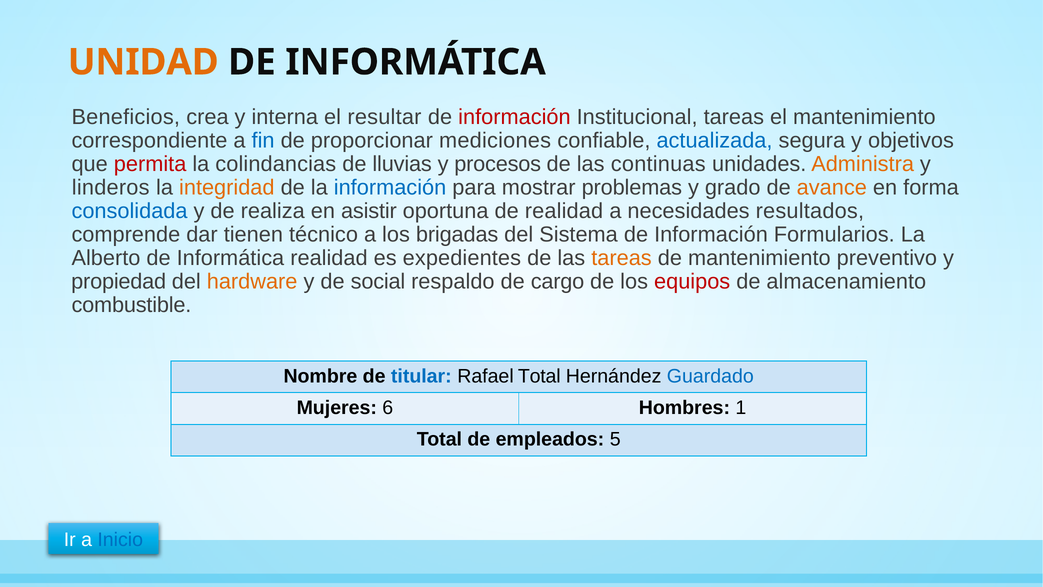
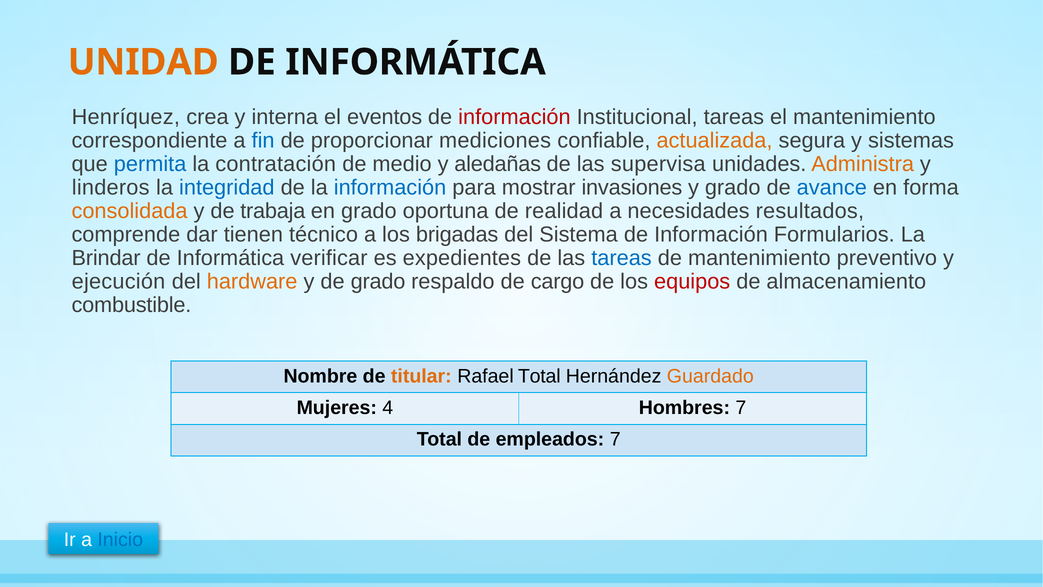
Beneficios: Beneficios -> Henríquez
resultar: resultar -> eventos
actualizada colour: blue -> orange
objetivos: objetivos -> sistemas
permita colour: red -> blue
colindancias: colindancias -> contratación
lluvias: lluvias -> medio
procesos: procesos -> aledañas
continuas: continuas -> supervisa
integridad colour: orange -> blue
problemas: problemas -> invasiones
avance colour: orange -> blue
consolidada colour: blue -> orange
realiza: realiza -> trabaja
en asistir: asistir -> grado
Alberto: Alberto -> Brindar
Informática realidad: realidad -> verificar
tareas at (621, 258) colour: orange -> blue
propiedad: propiedad -> ejecución
de social: social -> grado
titular colour: blue -> orange
Guardado colour: blue -> orange
6: 6 -> 4
Hombres 1: 1 -> 7
empleados 5: 5 -> 7
